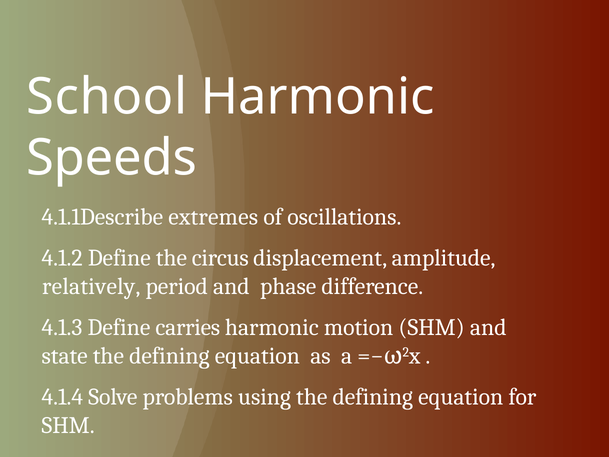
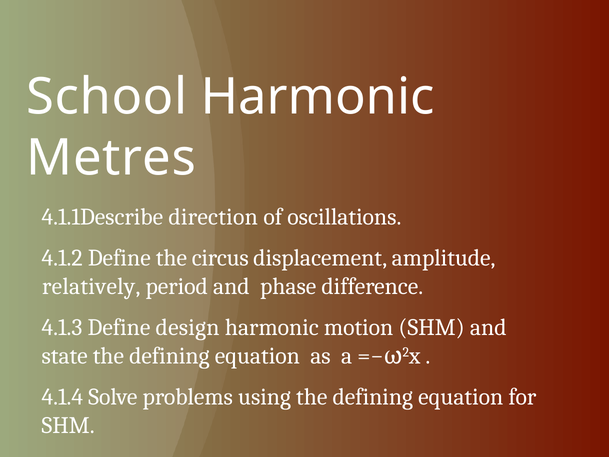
Speeds: Speeds -> Metres
extremes: extremes -> direction
carries: carries -> design
